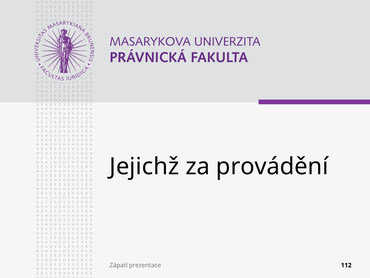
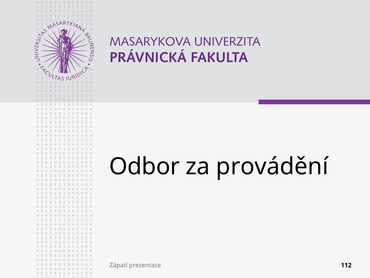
Jejichž: Jejichž -> Odbor
